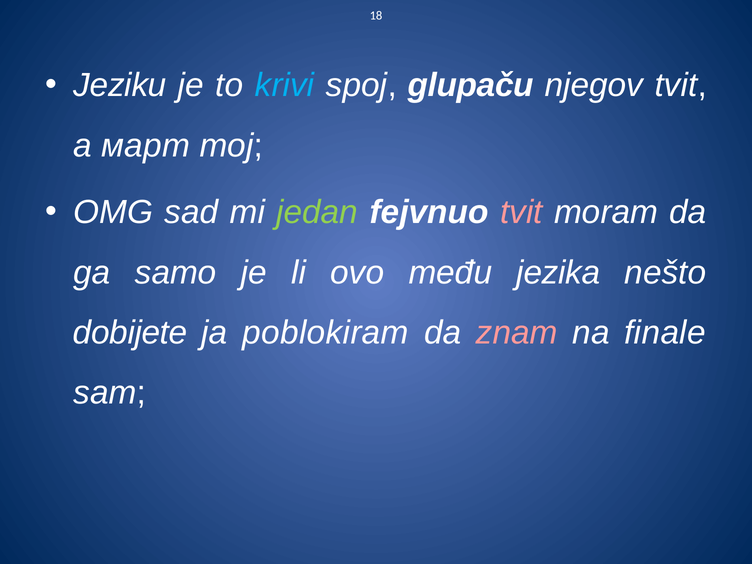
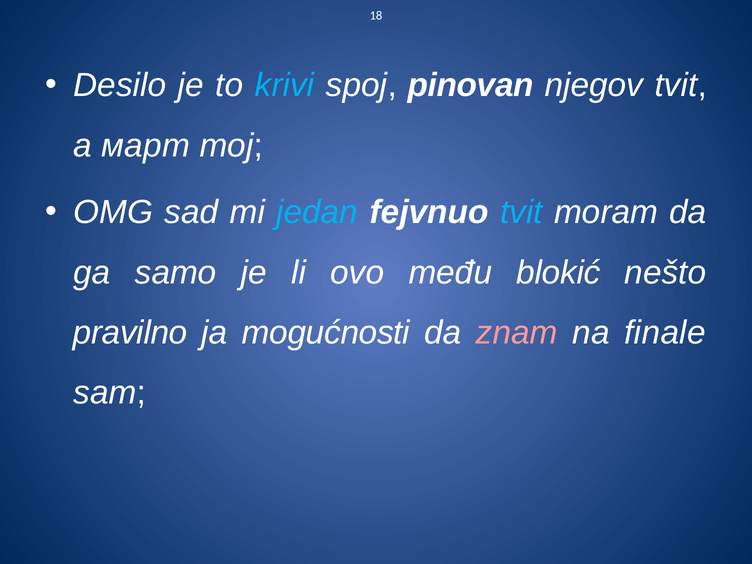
Jeziku: Jeziku -> Desilo
glupaču: glupaču -> pinovan
jedan colour: light green -> light blue
tvit at (521, 212) colour: pink -> light blue
jezika: jezika -> blokić
dobijete: dobijete -> pravilno
poblokiram: poblokiram -> mogućnosti
